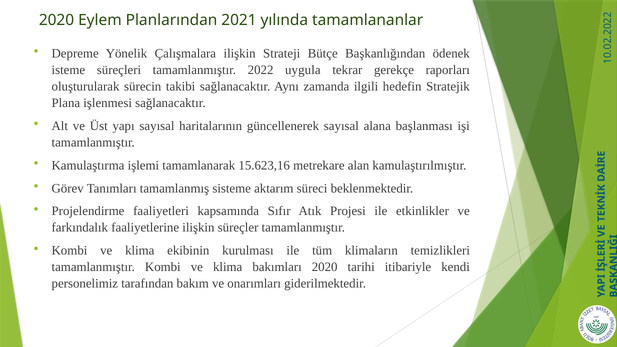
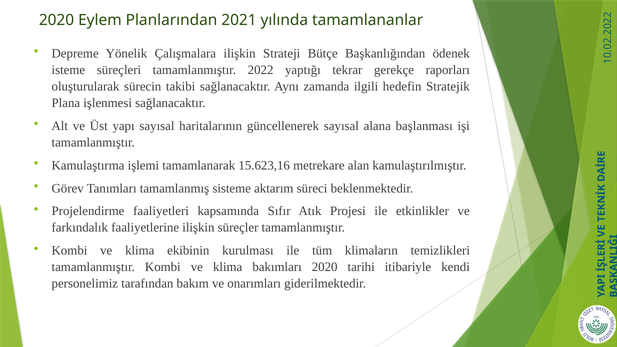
uygula: uygula -> yaptığı
